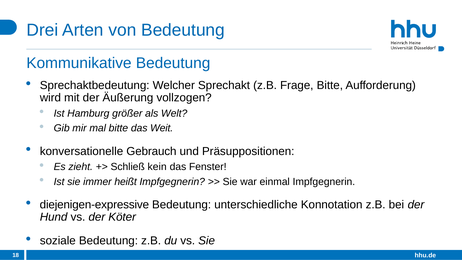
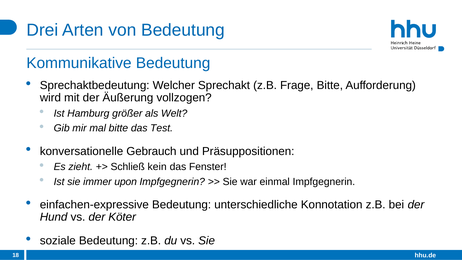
Weit: Weit -> Test
heißt: heißt -> upon
diejenigen-expressive: diejenigen-expressive -> einfachen-expressive
